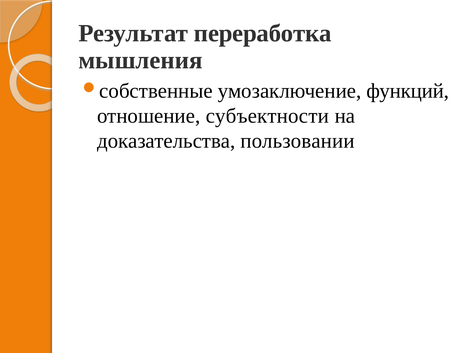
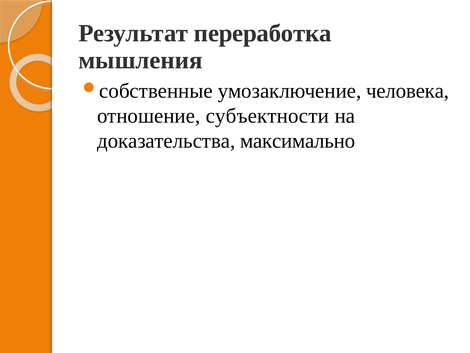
функций: функций -> человека
пользовании: пользовании -> максимально
